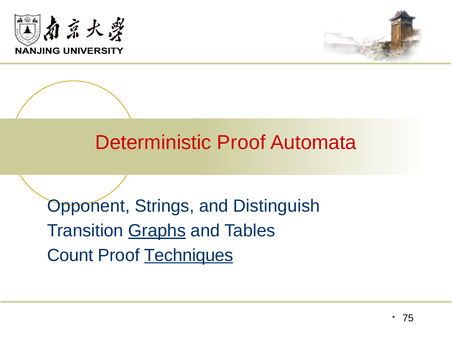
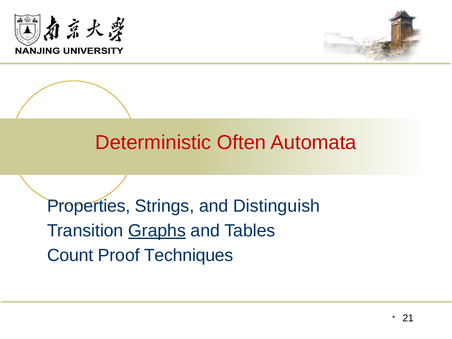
Deterministic Proof: Proof -> Often
Opponent: Opponent -> Properties
Techniques underline: present -> none
75: 75 -> 21
